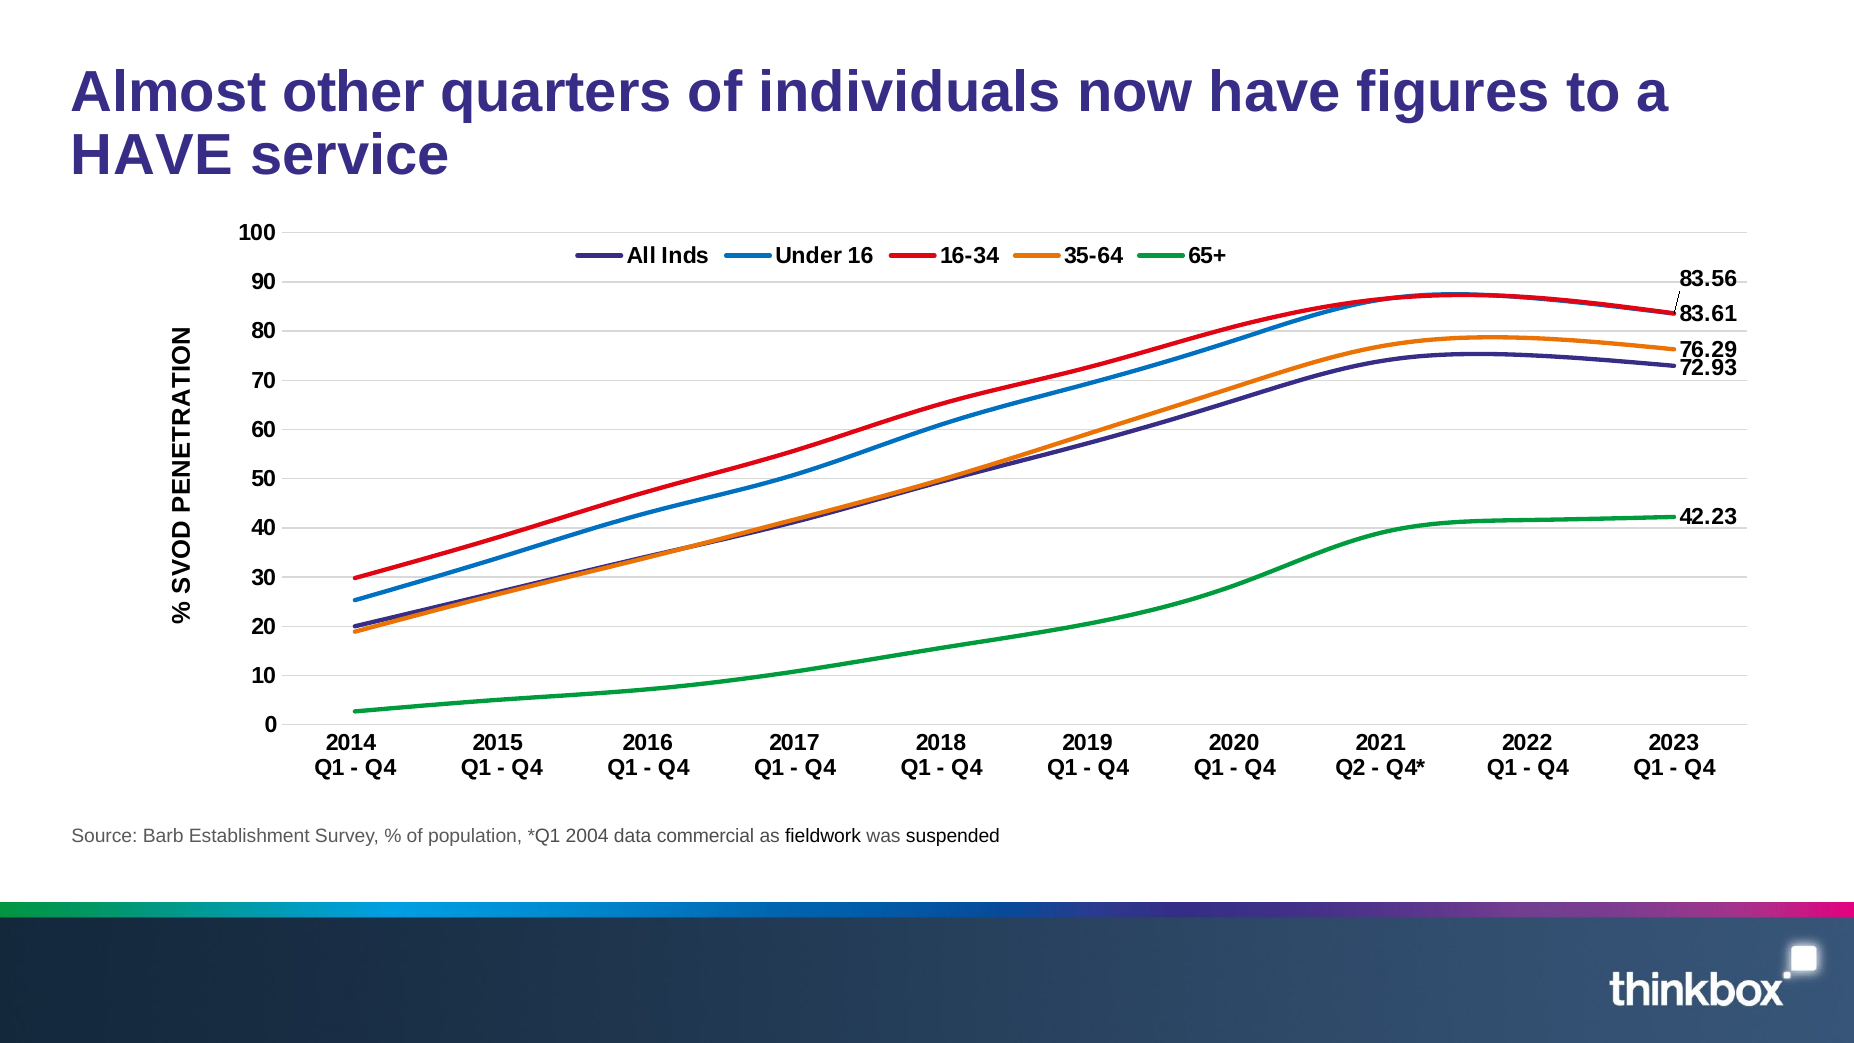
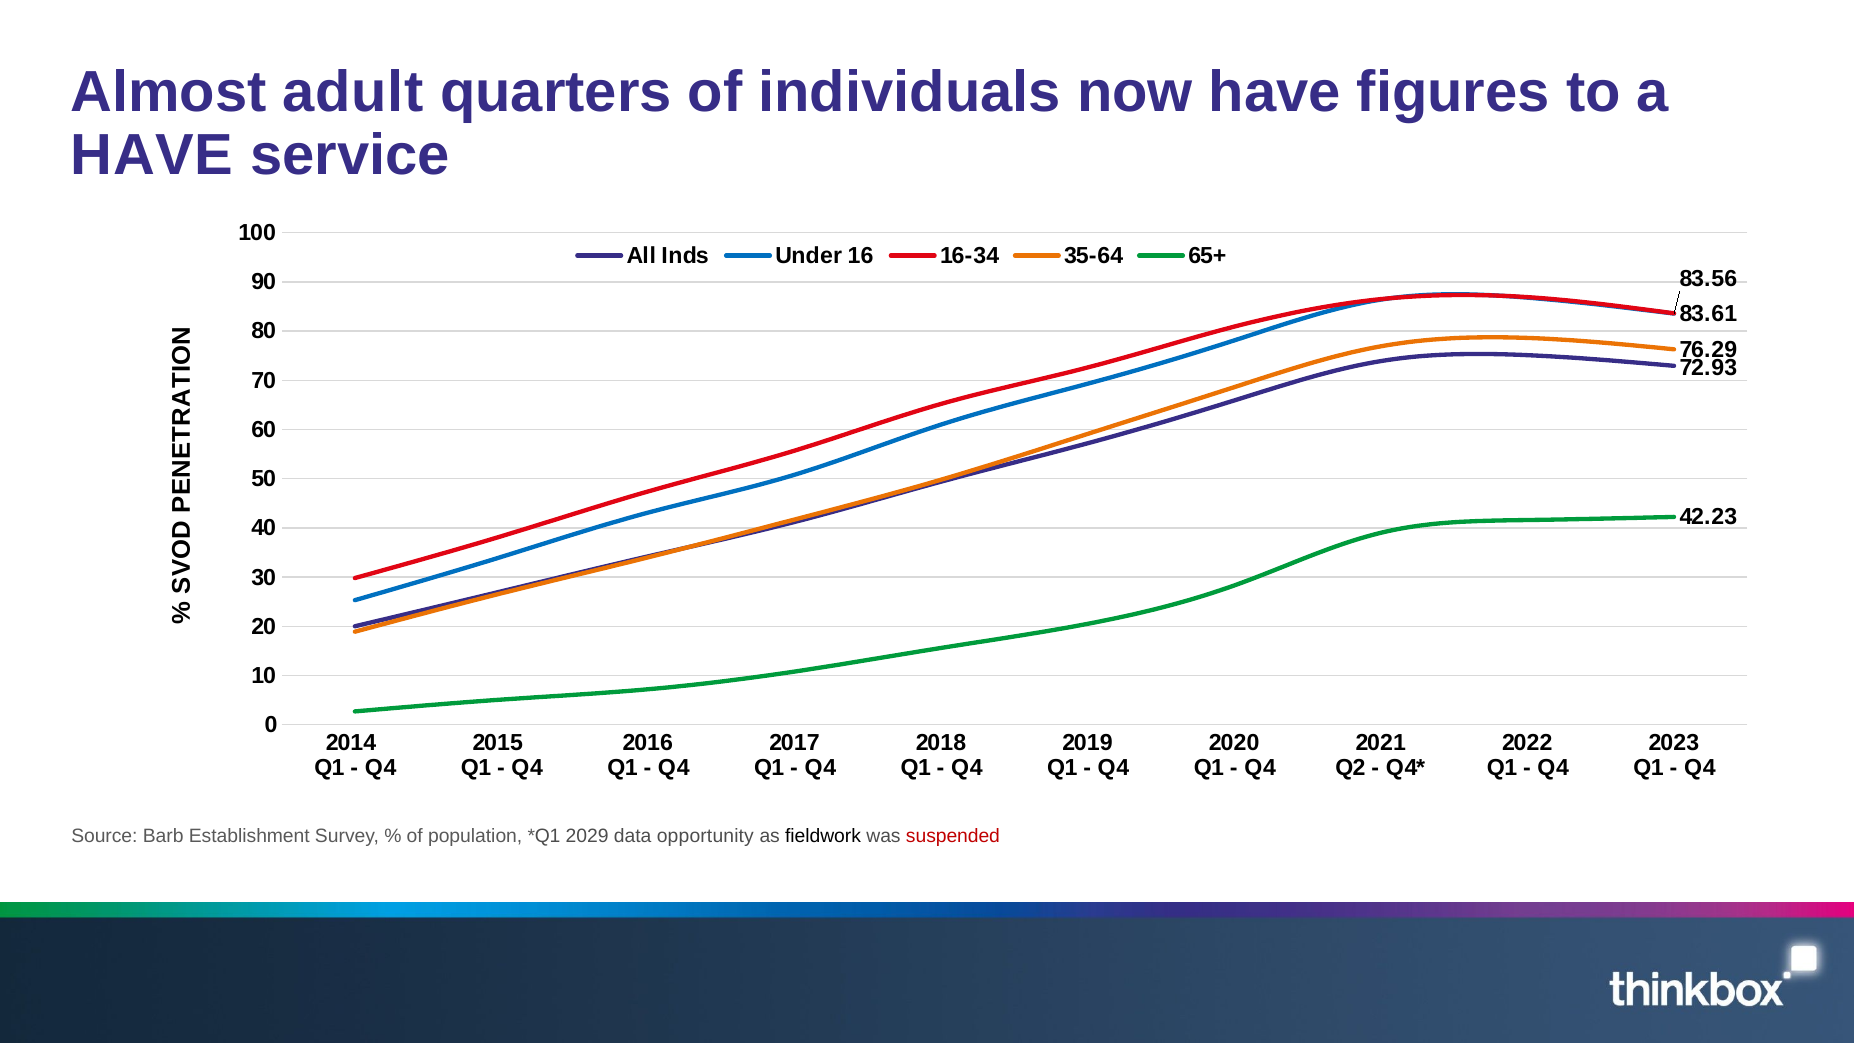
other: other -> adult
2004: 2004 -> 2029
commercial: commercial -> opportunity
suspended colour: black -> red
